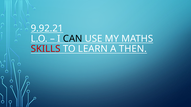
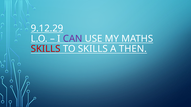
9.92.21: 9.92.21 -> 9.12.29
CAN colour: black -> purple
TO LEARN: LEARN -> SKILLS
